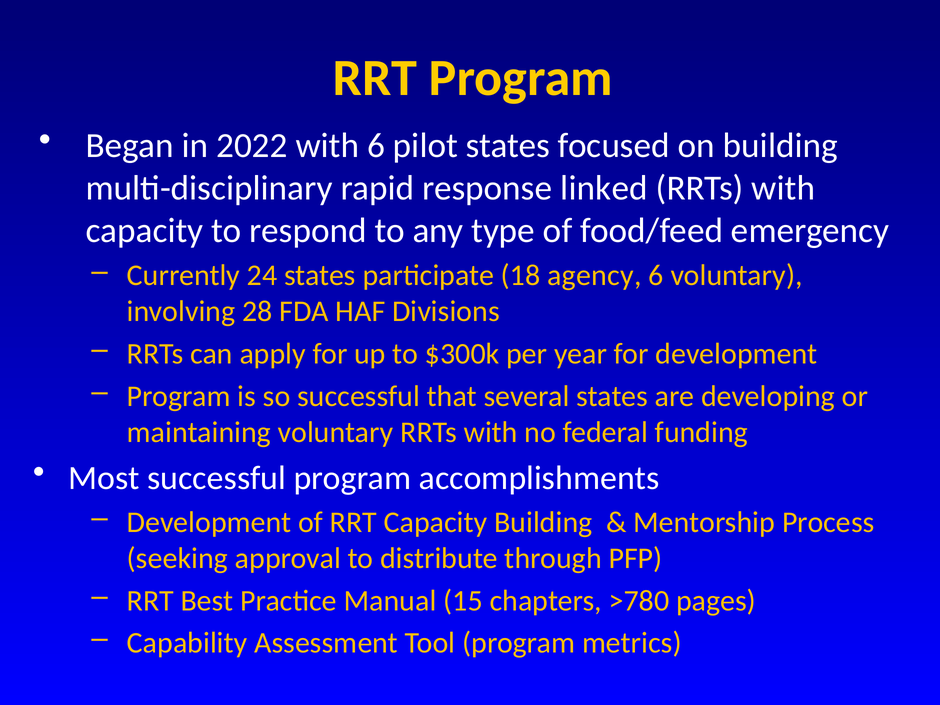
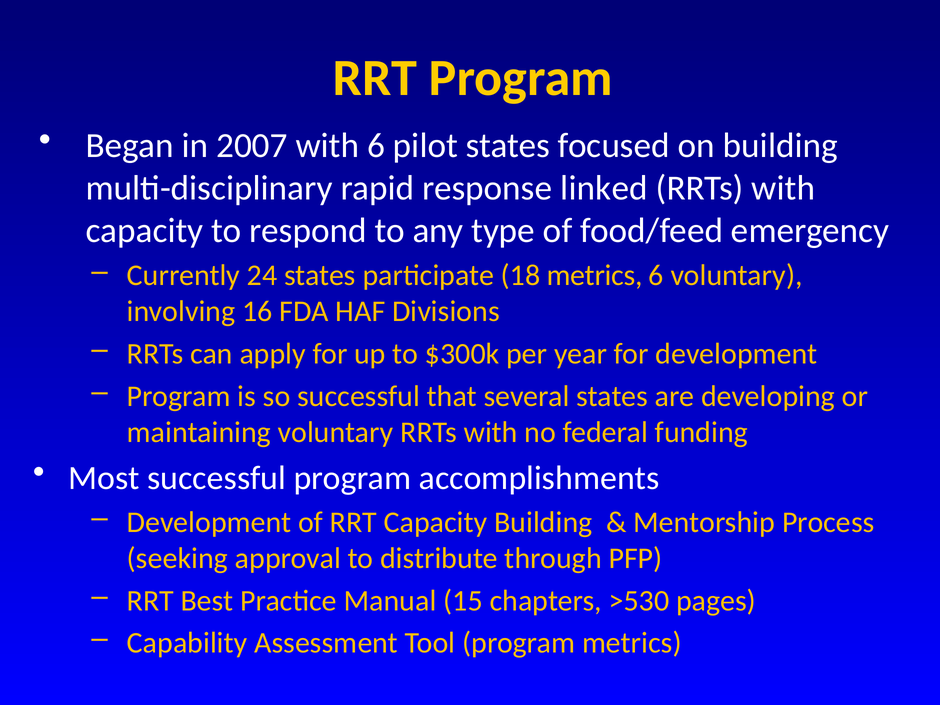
2022: 2022 -> 2007
18 agency: agency -> metrics
28: 28 -> 16
>780: >780 -> >530
